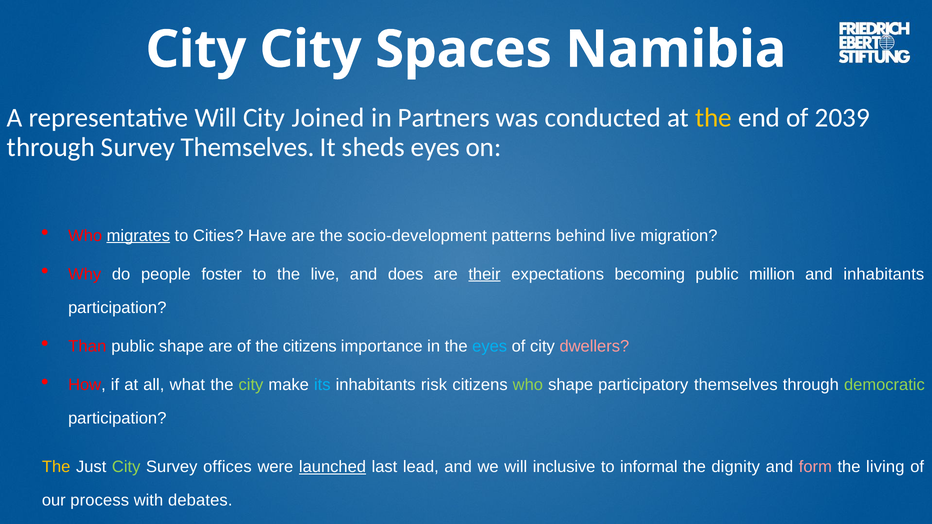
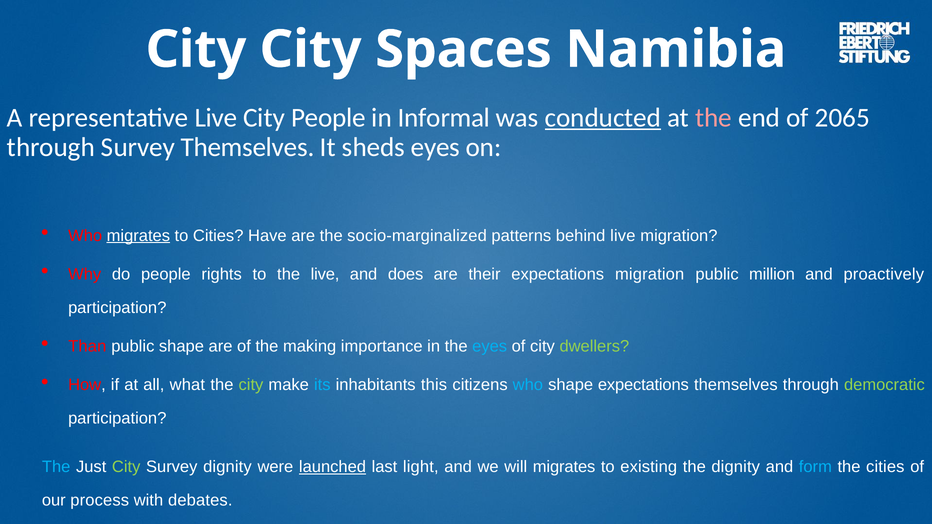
representative Will: Will -> Live
City Joined: Joined -> People
Partners: Partners -> Informal
conducted underline: none -> present
the at (714, 118) colour: yellow -> pink
2039: 2039 -> 2065
socio-development: socio-development -> socio-marginalized
foster: foster -> rights
their underline: present -> none
expectations becoming: becoming -> migration
and inhabitants: inhabitants -> proactively
the citizens: citizens -> making
dwellers colour: pink -> light green
risk: risk -> this
who at (528, 385) colour: light green -> light blue
shape participatory: participatory -> expectations
The at (56, 467) colour: yellow -> light blue
Survey offices: offices -> dignity
lead: lead -> light
will inclusive: inclusive -> migrates
informal: informal -> existing
form colour: pink -> light blue
the living: living -> cities
